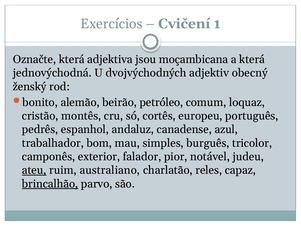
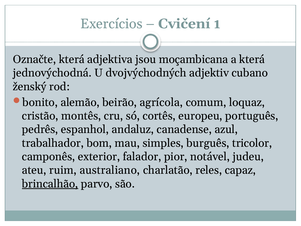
obecný: obecný -> cubano
petróleo: petróleo -> agrícola
ateu underline: present -> none
